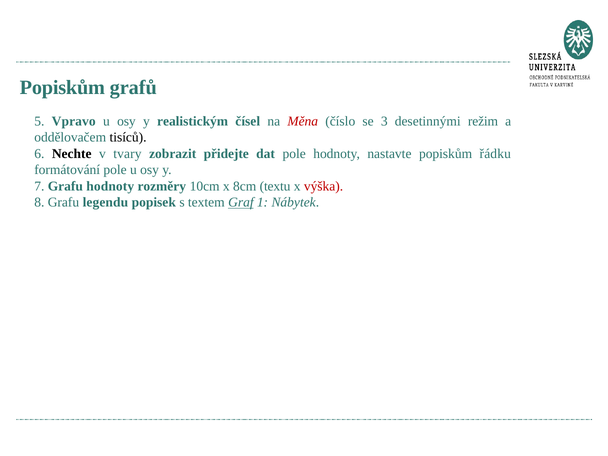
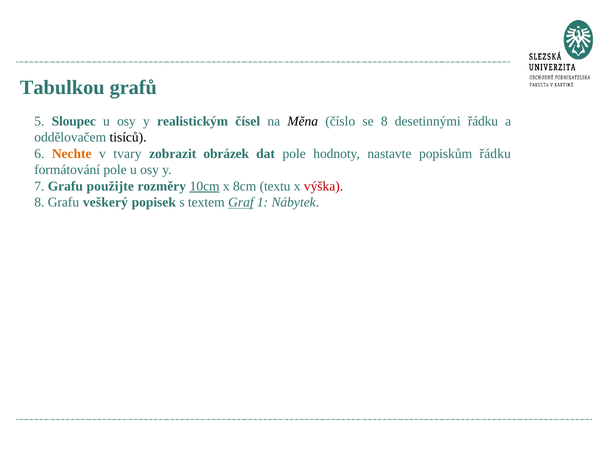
Popiskům at (62, 88): Popiskům -> Tabulkou
Vpravo: Vpravo -> Sloupec
Měna colour: red -> black
se 3: 3 -> 8
desetinnými režim: režim -> řádku
Nechte colour: black -> orange
přidejte: přidejte -> obrázek
Grafu hodnoty: hodnoty -> použijte
10cm underline: none -> present
legendu: legendu -> veškerý
